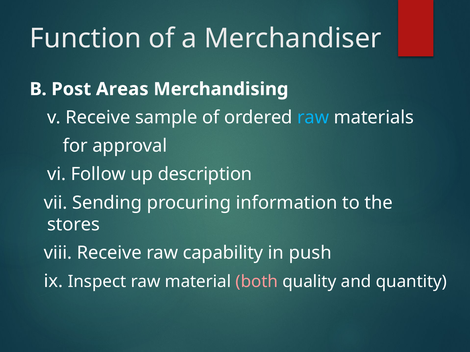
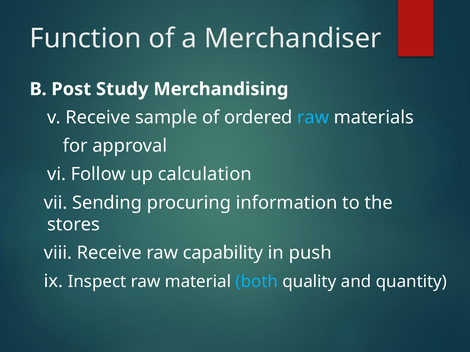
Areas: Areas -> Study
description: description -> calculation
both colour: pink -> light blue
